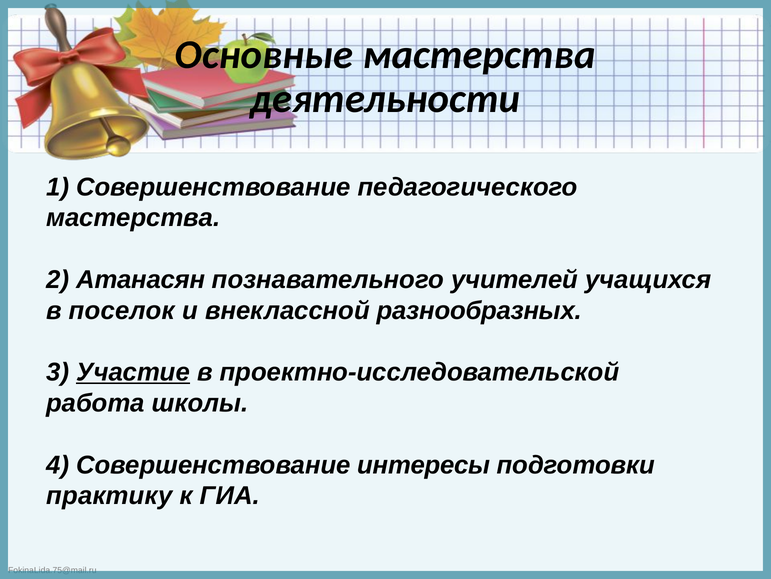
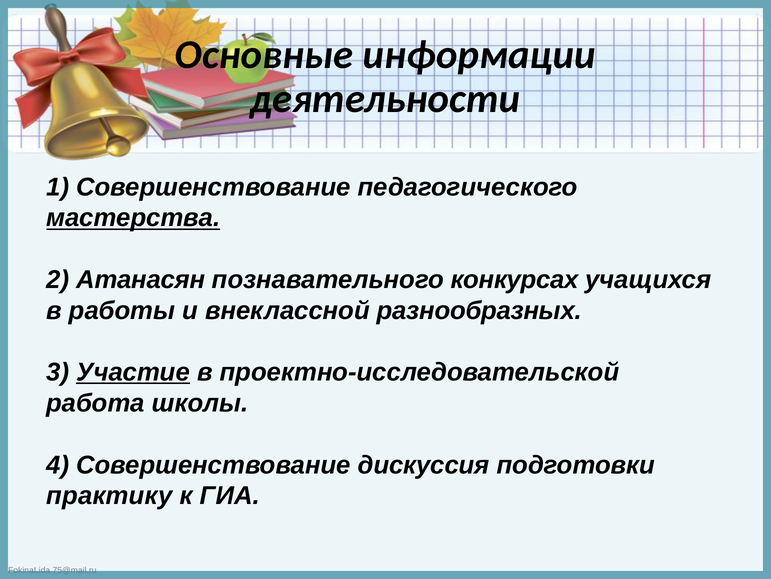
Основные мастерства: мастерства -> информации
мастерства at (133, 218) underline: none -> present
учителей: учителей -> конкурсах
поселок: поселок -> работы
интересы: интересы -> дискуссия
